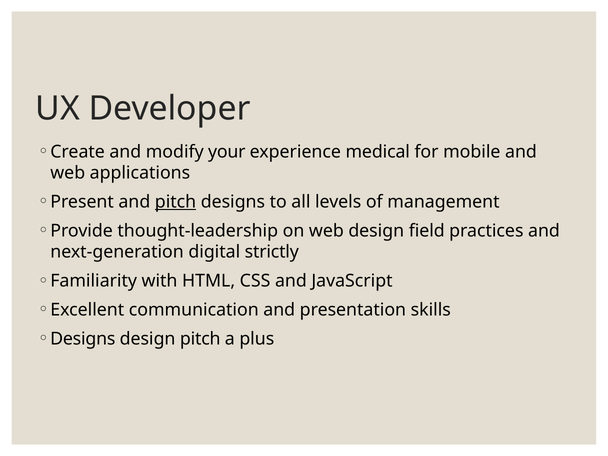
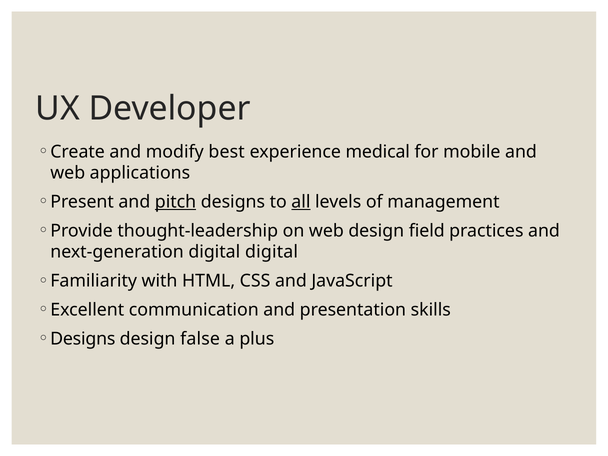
your: your -> best
all underline: none -> present
digital strictly: strictly -> digital
design pitch: pitch -> false
